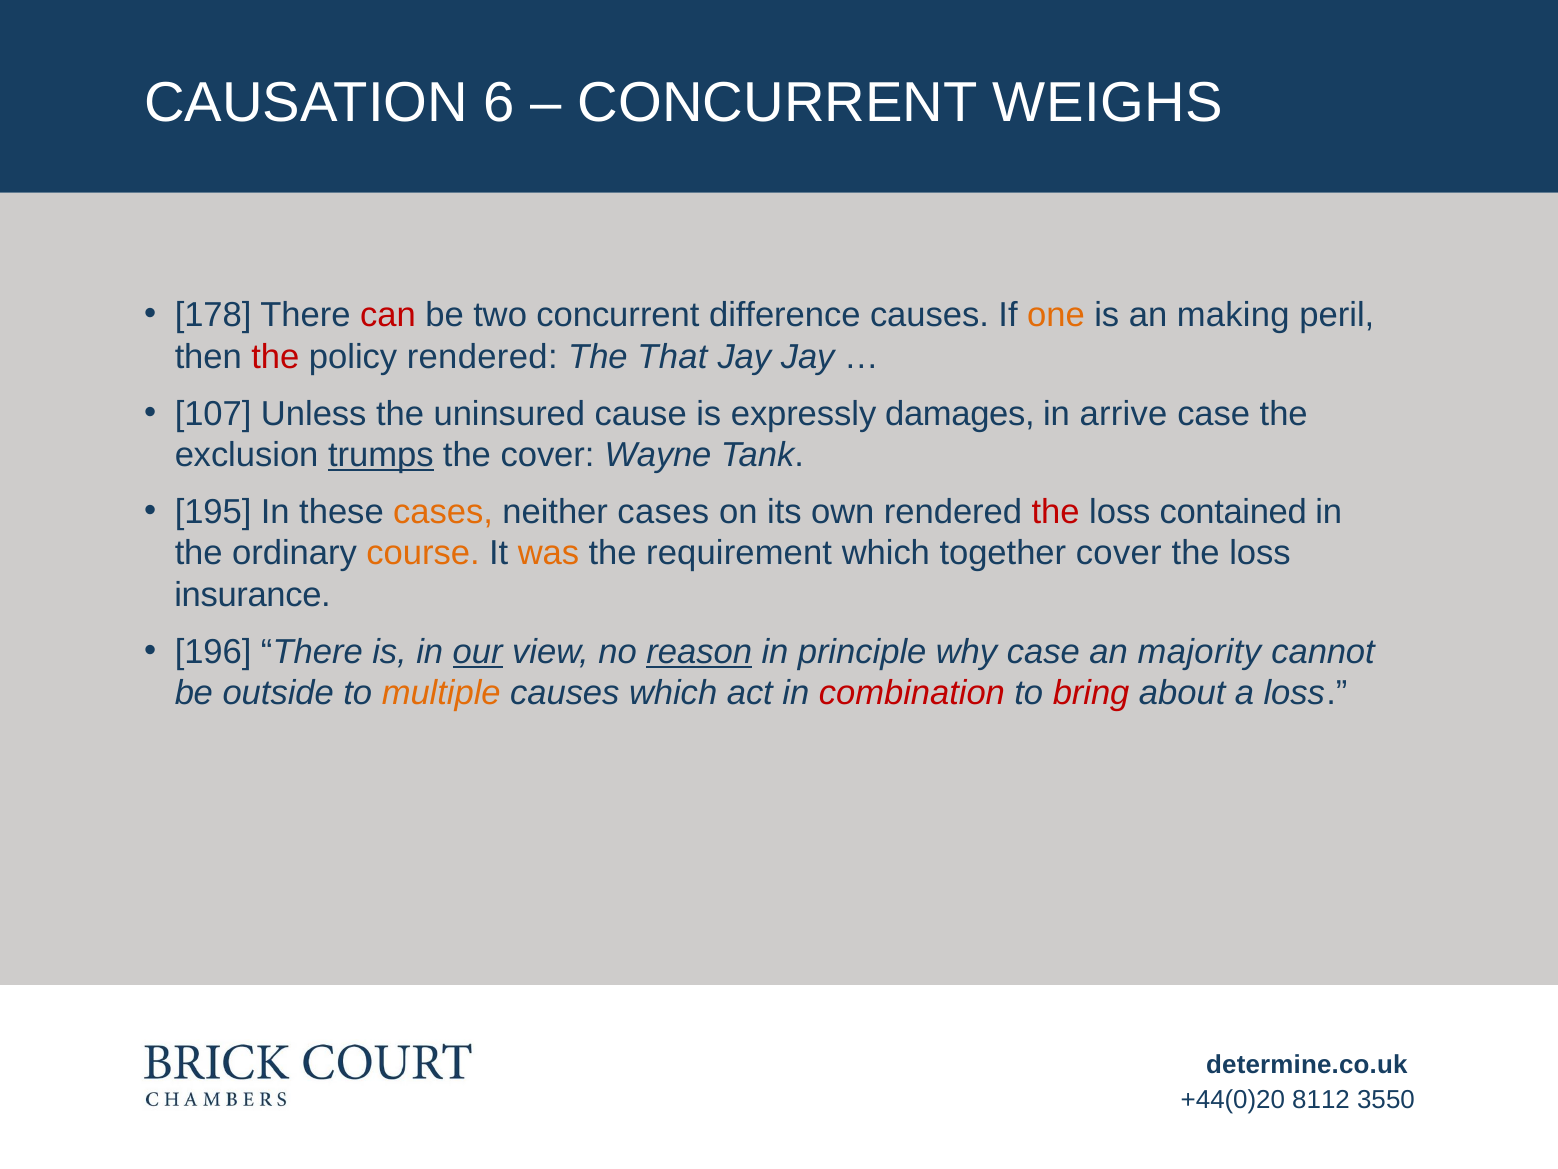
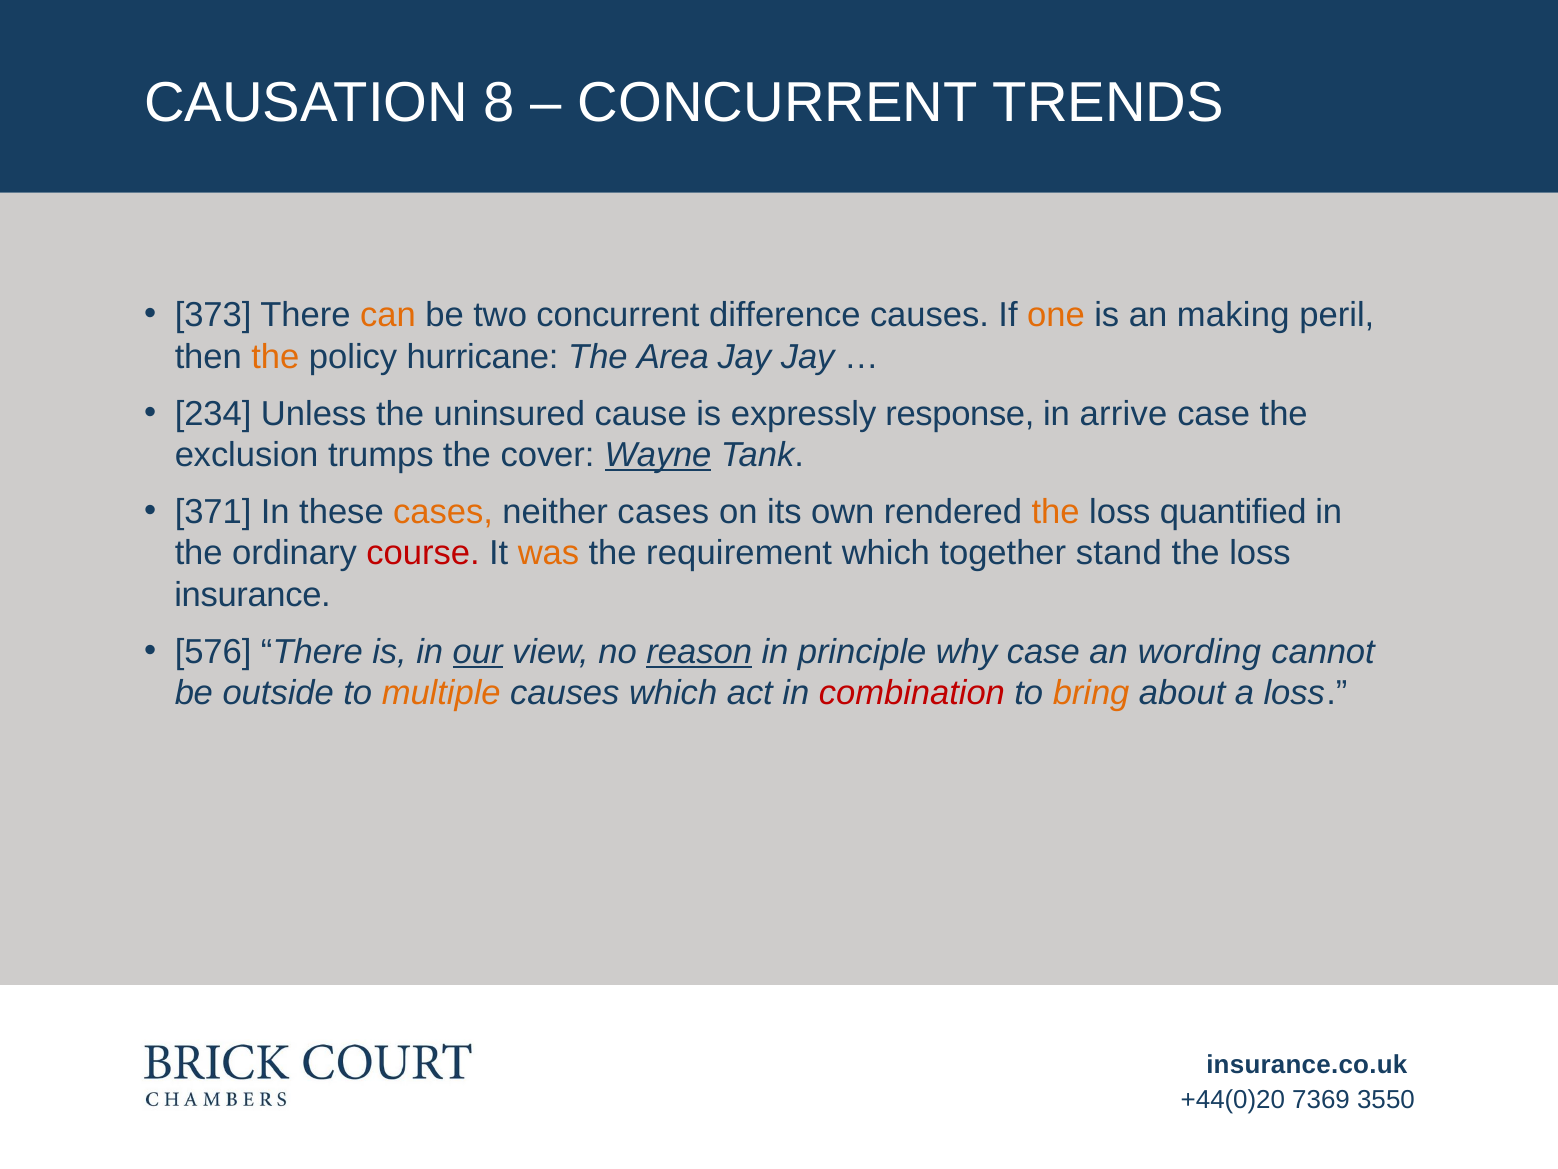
6: 6 -> 8
WEIGHS: WEIGHS -> TRENDS
178: 178 -> 373
can colour: red -> orange
the at (275, 356) colour: red -> orange
policy rendered: rendered -> hurricane
That: That -> Area
107: 107 -> 234
damages: damages -> response
trumps underline: present -> none
Wayne underline: none -> present
195: 195 -> 371
the at (1056, 512) colour: red -> orange
contained: contained -> quantified
course colour: orange -> red
together cover: cover -> stand
196: 196 -> 576
majority: majority -> wording
bring colour: red -> orange
determine.co.uk: determine.co.uk -> insurance.co.uk
8112: 8112 -> 7369
